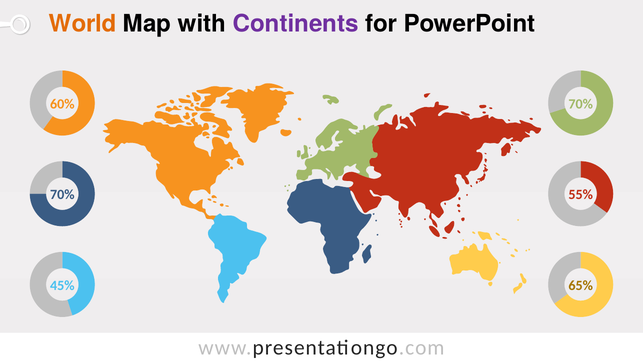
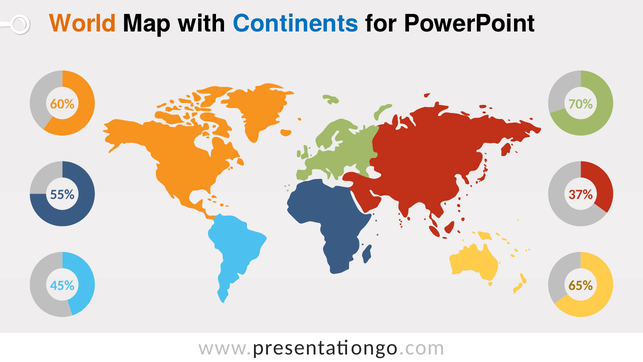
Continents colour: purple -> blue
70% at (62, 195): 70% -> 55%
55%: 55% -> 37%
